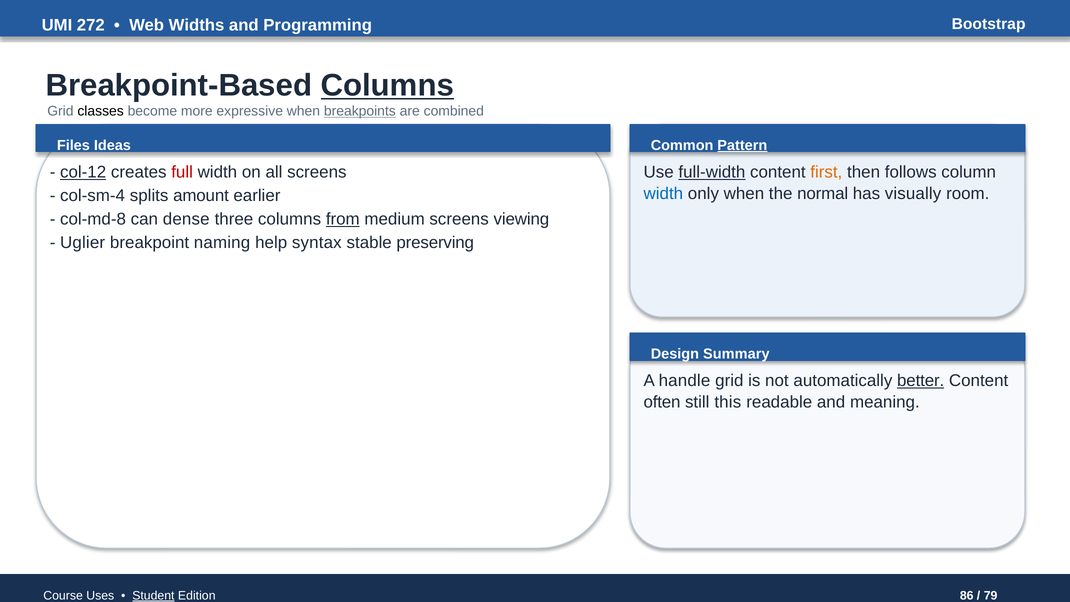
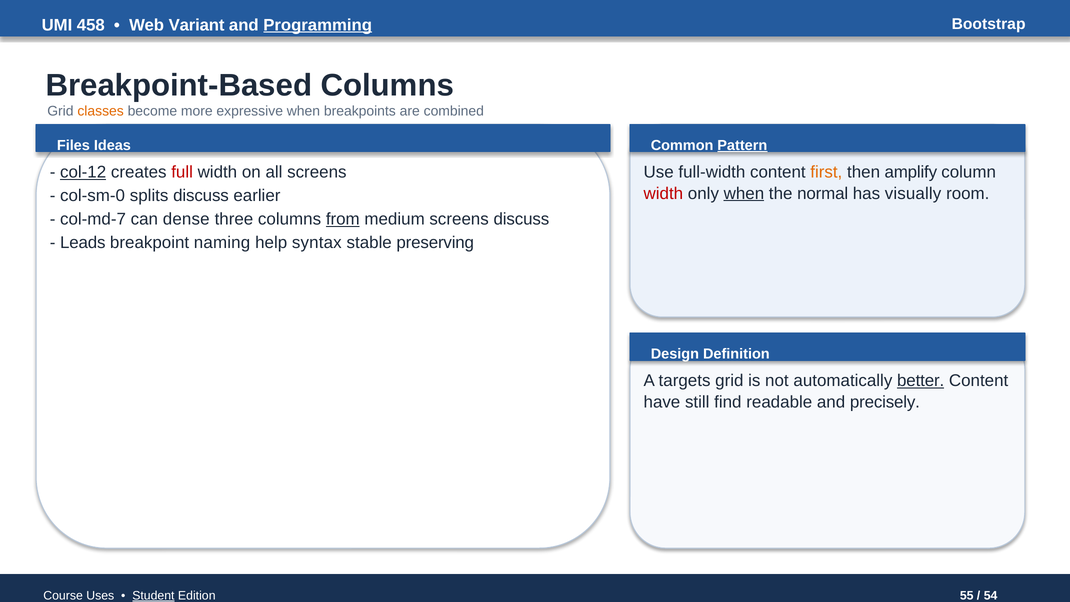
272: 272 -> 458
Widths: Widths -> Variant
Programming underline: none -> present
Columns at (387, 85) underline: present -> none
classes colour: black -> orange
breakpoints underline: present -> none
full-width underline: present -> none
follows: follows -> amplify
width at (663, 193) colour: blue -> red
when at (744, 193) underline: none -> present
col-sm-4: col-sm-4 -> col-sm-0
splits amount: amount -> discuss
col-md-8: col-md-8 -> col-md-7
screens viewing: viewing -> discuss
Uglier: Uglier -> Leads
Summary: Summary -> Definition
handle: handle -> targets
often: often -> have
this: this -> find
meaning: meaning -> precisely
86: 86 -> 55
79: 79 -> 54
